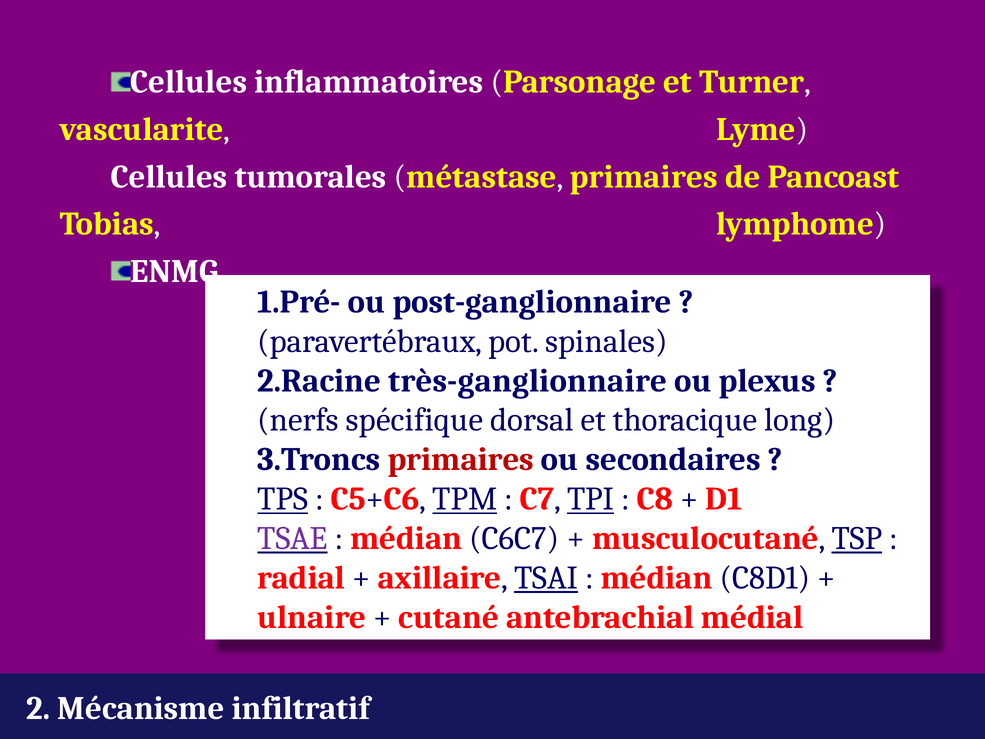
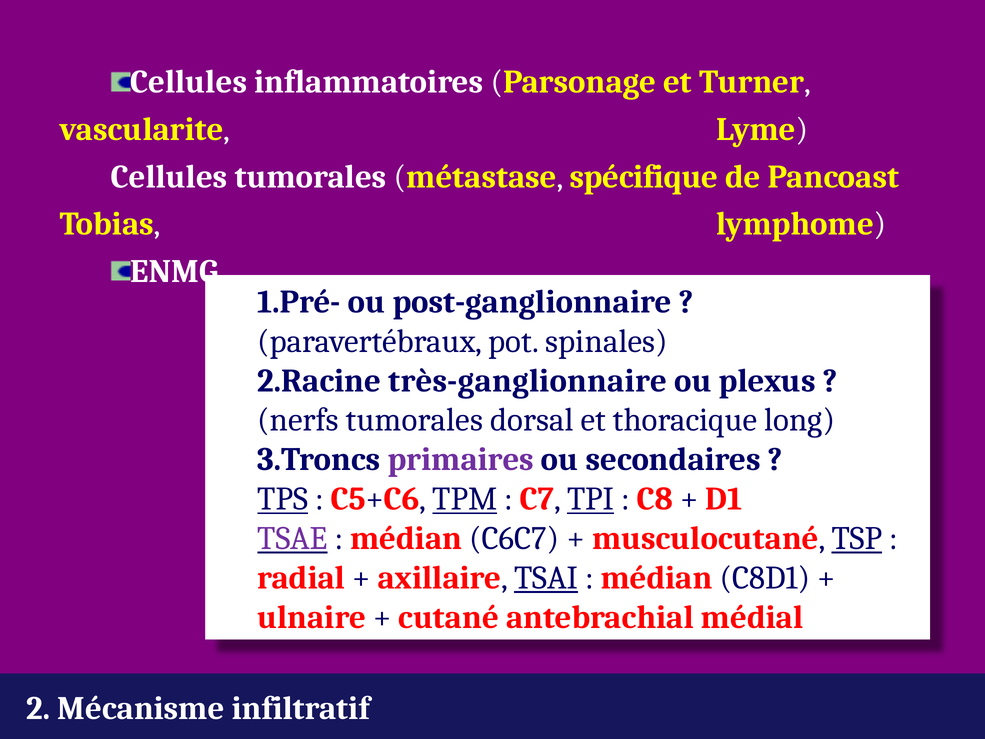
métastase primaires: primaires -> spécifique
nerfs spécifique: spécifique -> tumorales
primaires at (461, 459) colour: red -> purple
